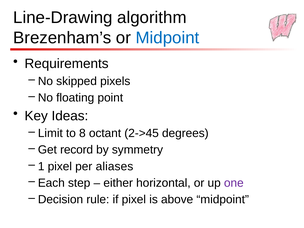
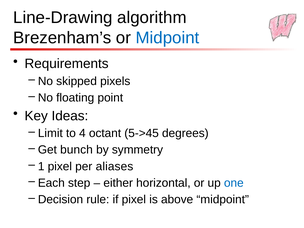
8: 8 -> 4
2->45: 2->45 -> 5->45
record: record -> bunch
one colour: purple -> blue
